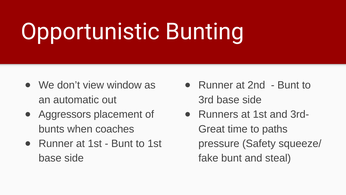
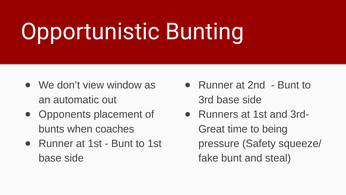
Aggressors: Aggressors -> Opponents
paths: paths -> being
